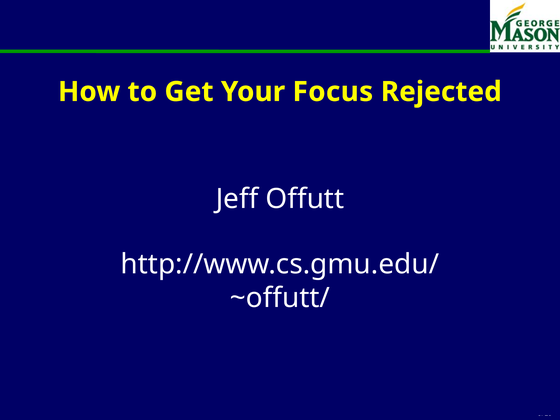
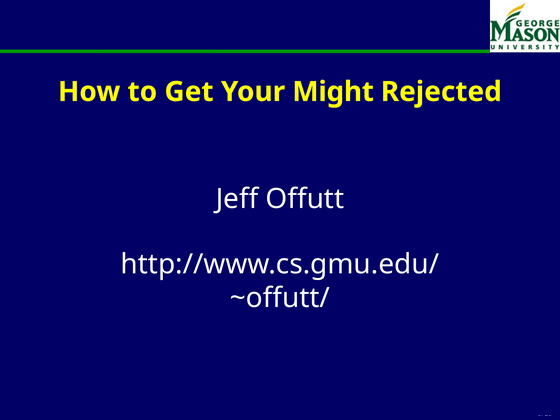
Focus: Focus -> Might
